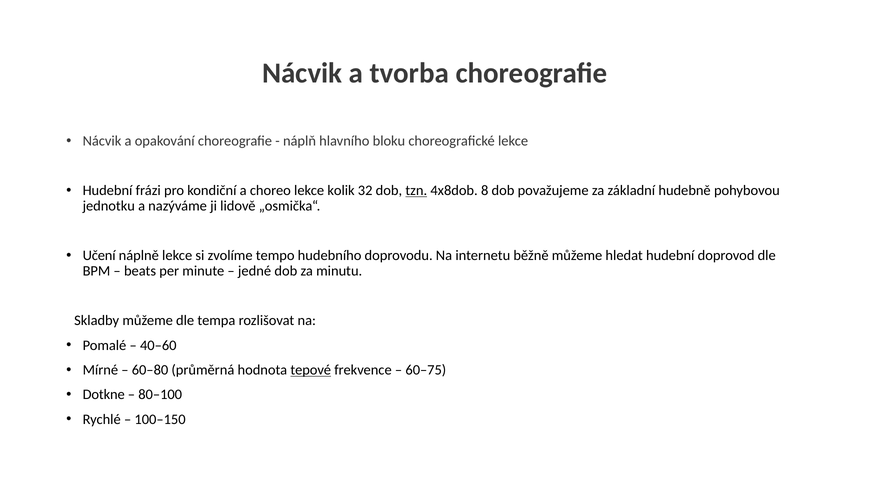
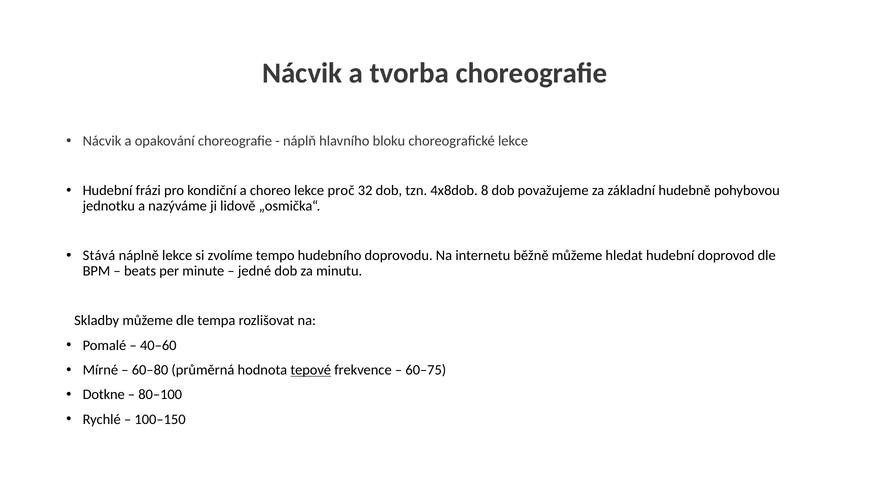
kolik: kolik -> proč
tzn underline: present -> none
Učení: Učení -> Stává
